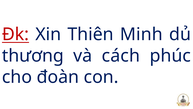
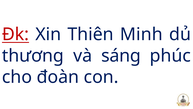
cách: cách -> sáng
